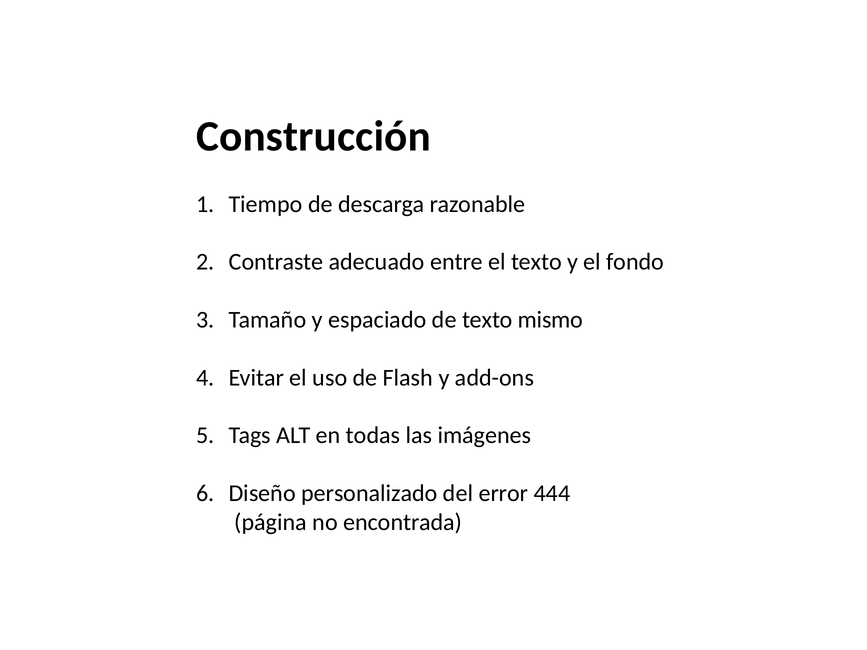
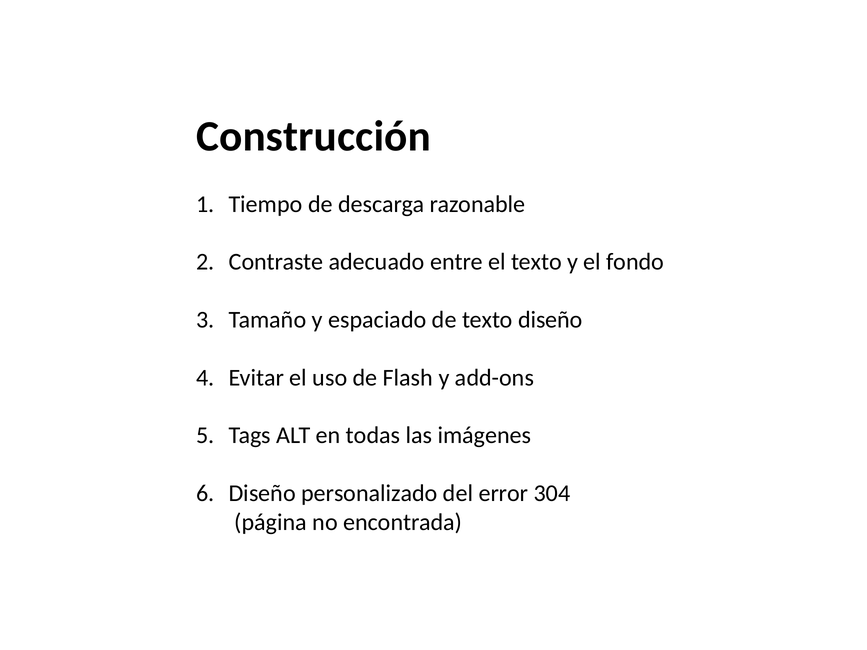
texto mismo: mismo -> diseño
444: 444 -> 304
